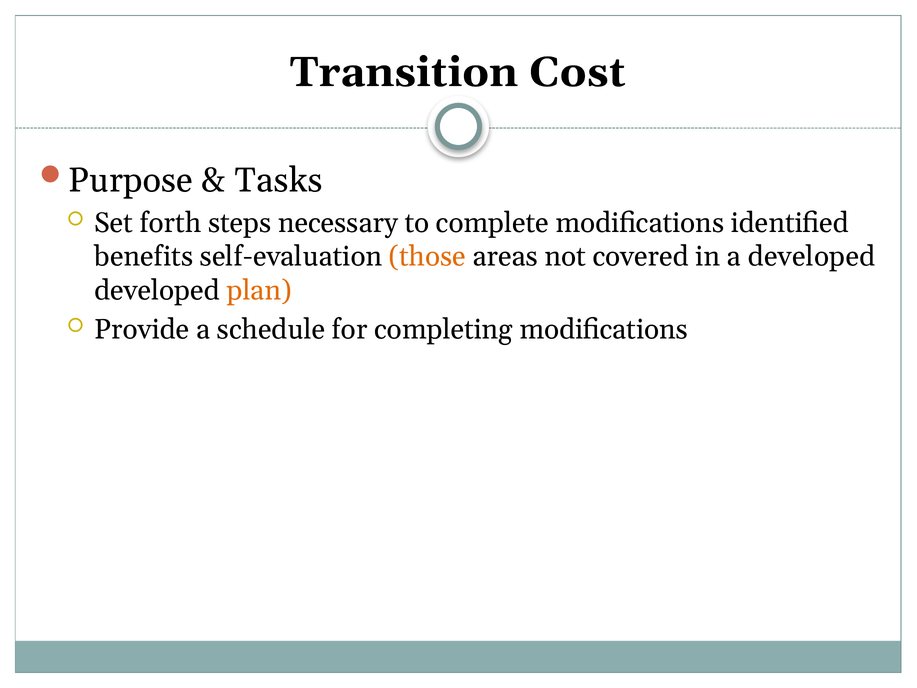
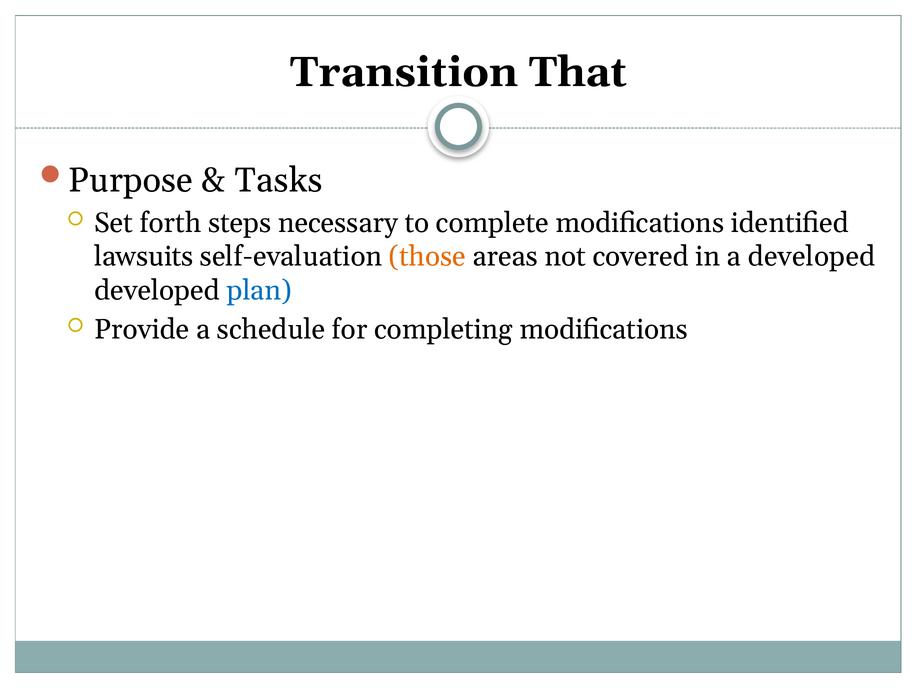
Cost: Cost -> That
benefits: benefits -> lawsuits
plan colour: orange -> blue
